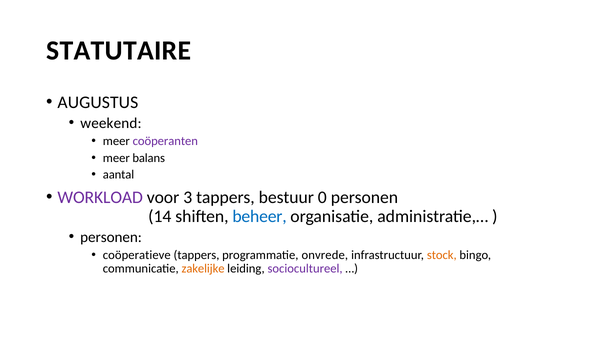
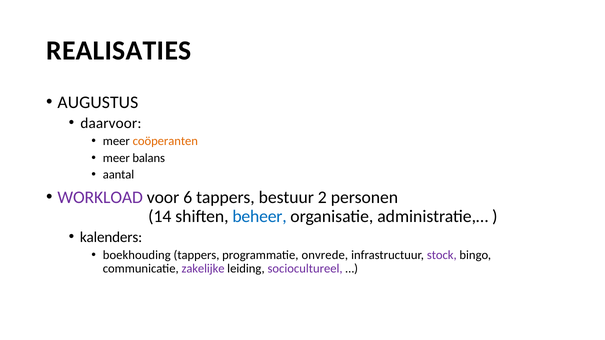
STATUTAIRE: STATUTAIRE -> REALISATIES
weekend: weekend -> daarvoor
coöperanten colour: purple -> orange
3: 3 -> 6
0: 0 -> 2
personen at (111, 237): personen -> kalenders
coöperatieve: coöperatieve -> boekhouding
stock colour: orange -> purple
zakelijke colour: orange -> purple
